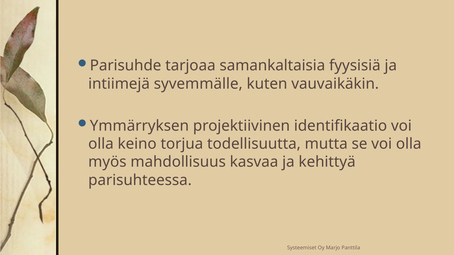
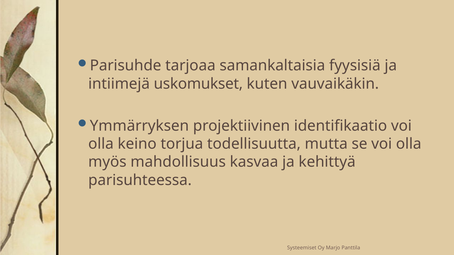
syvemmälle: syvemmälle -> uskomukset
